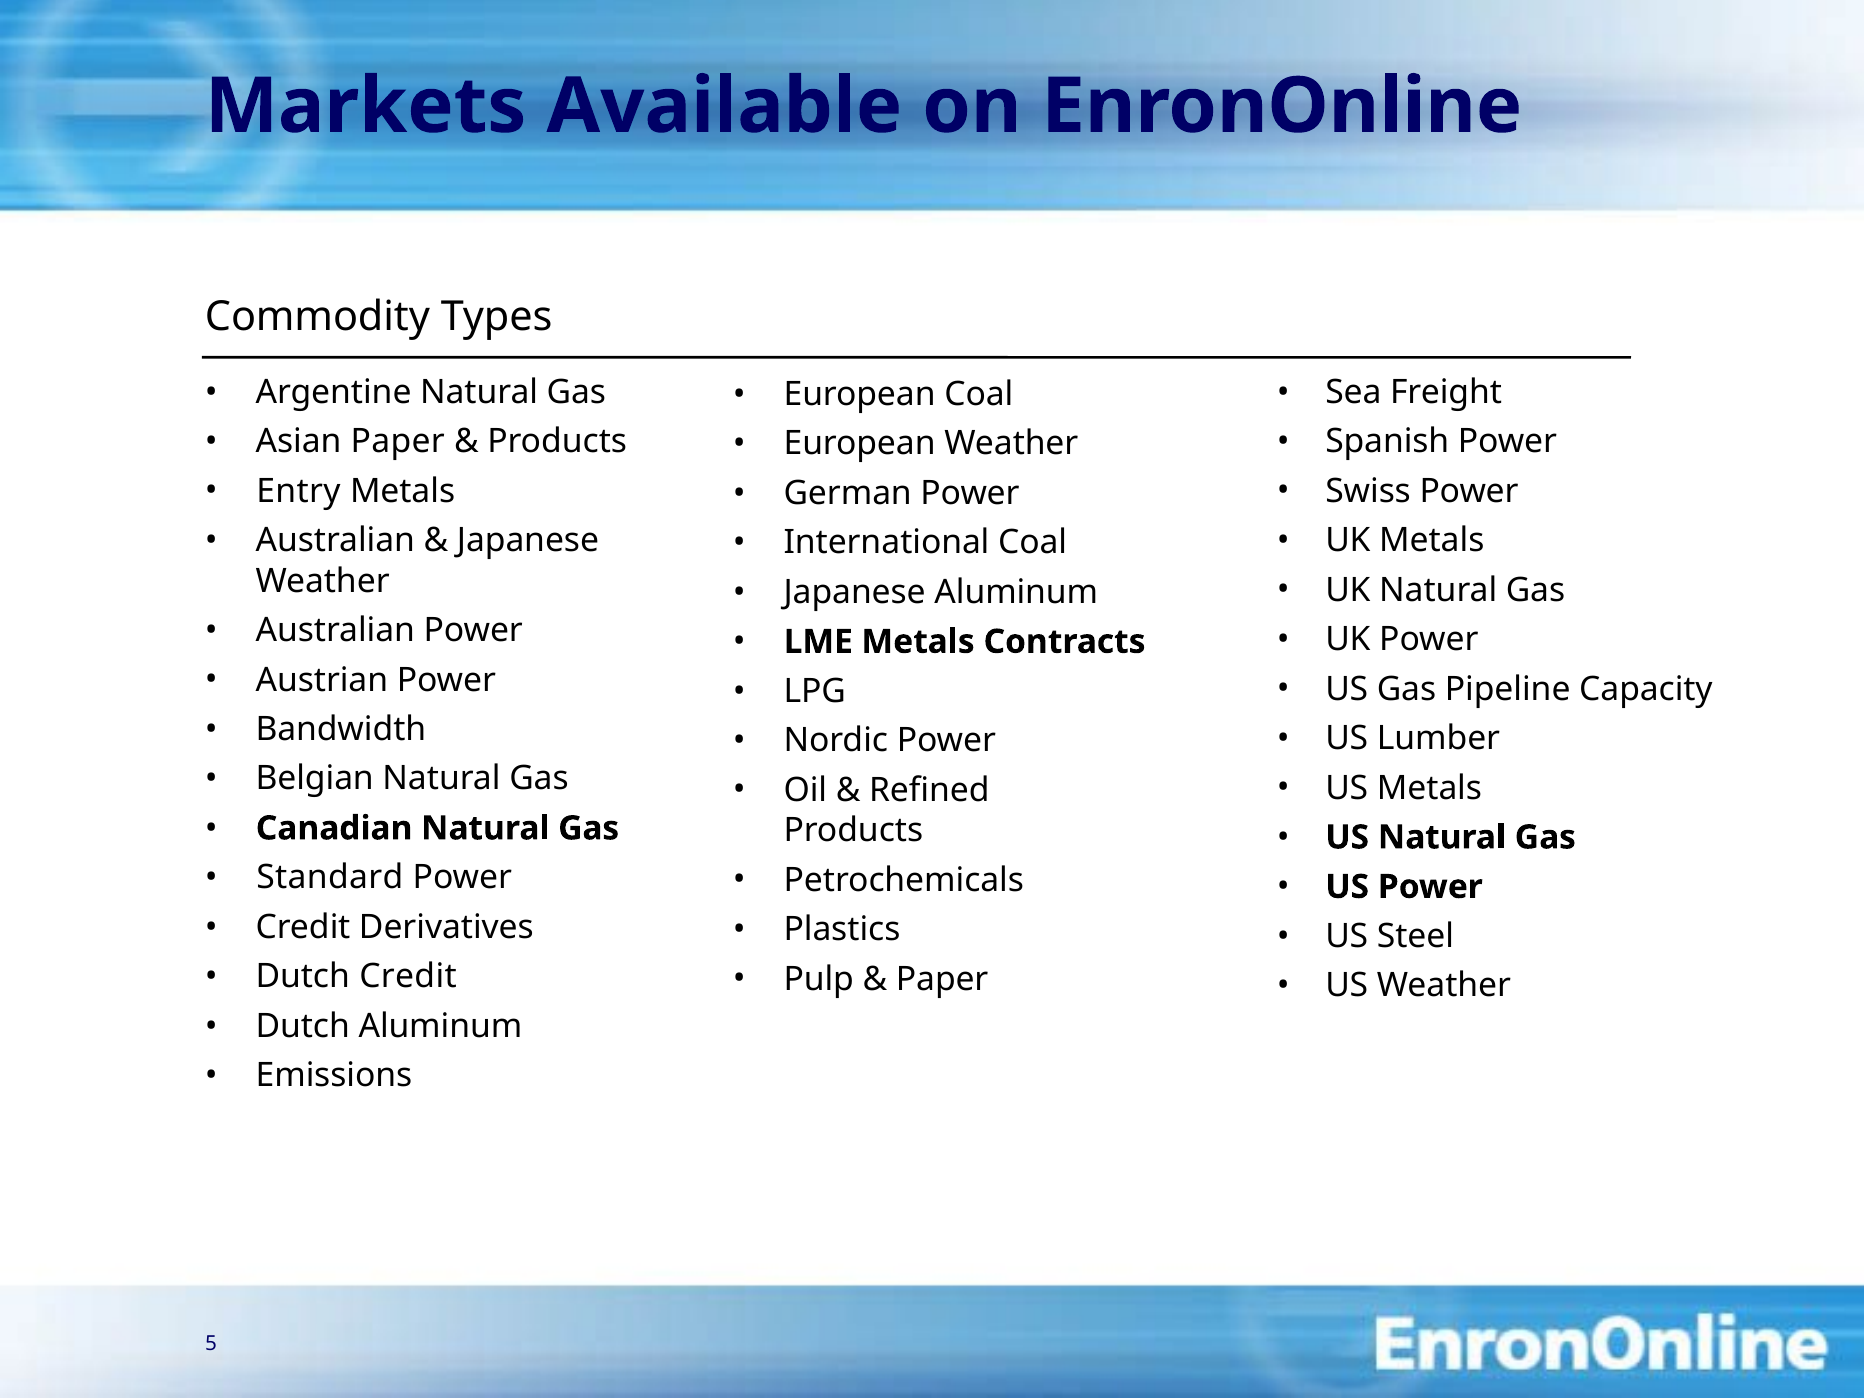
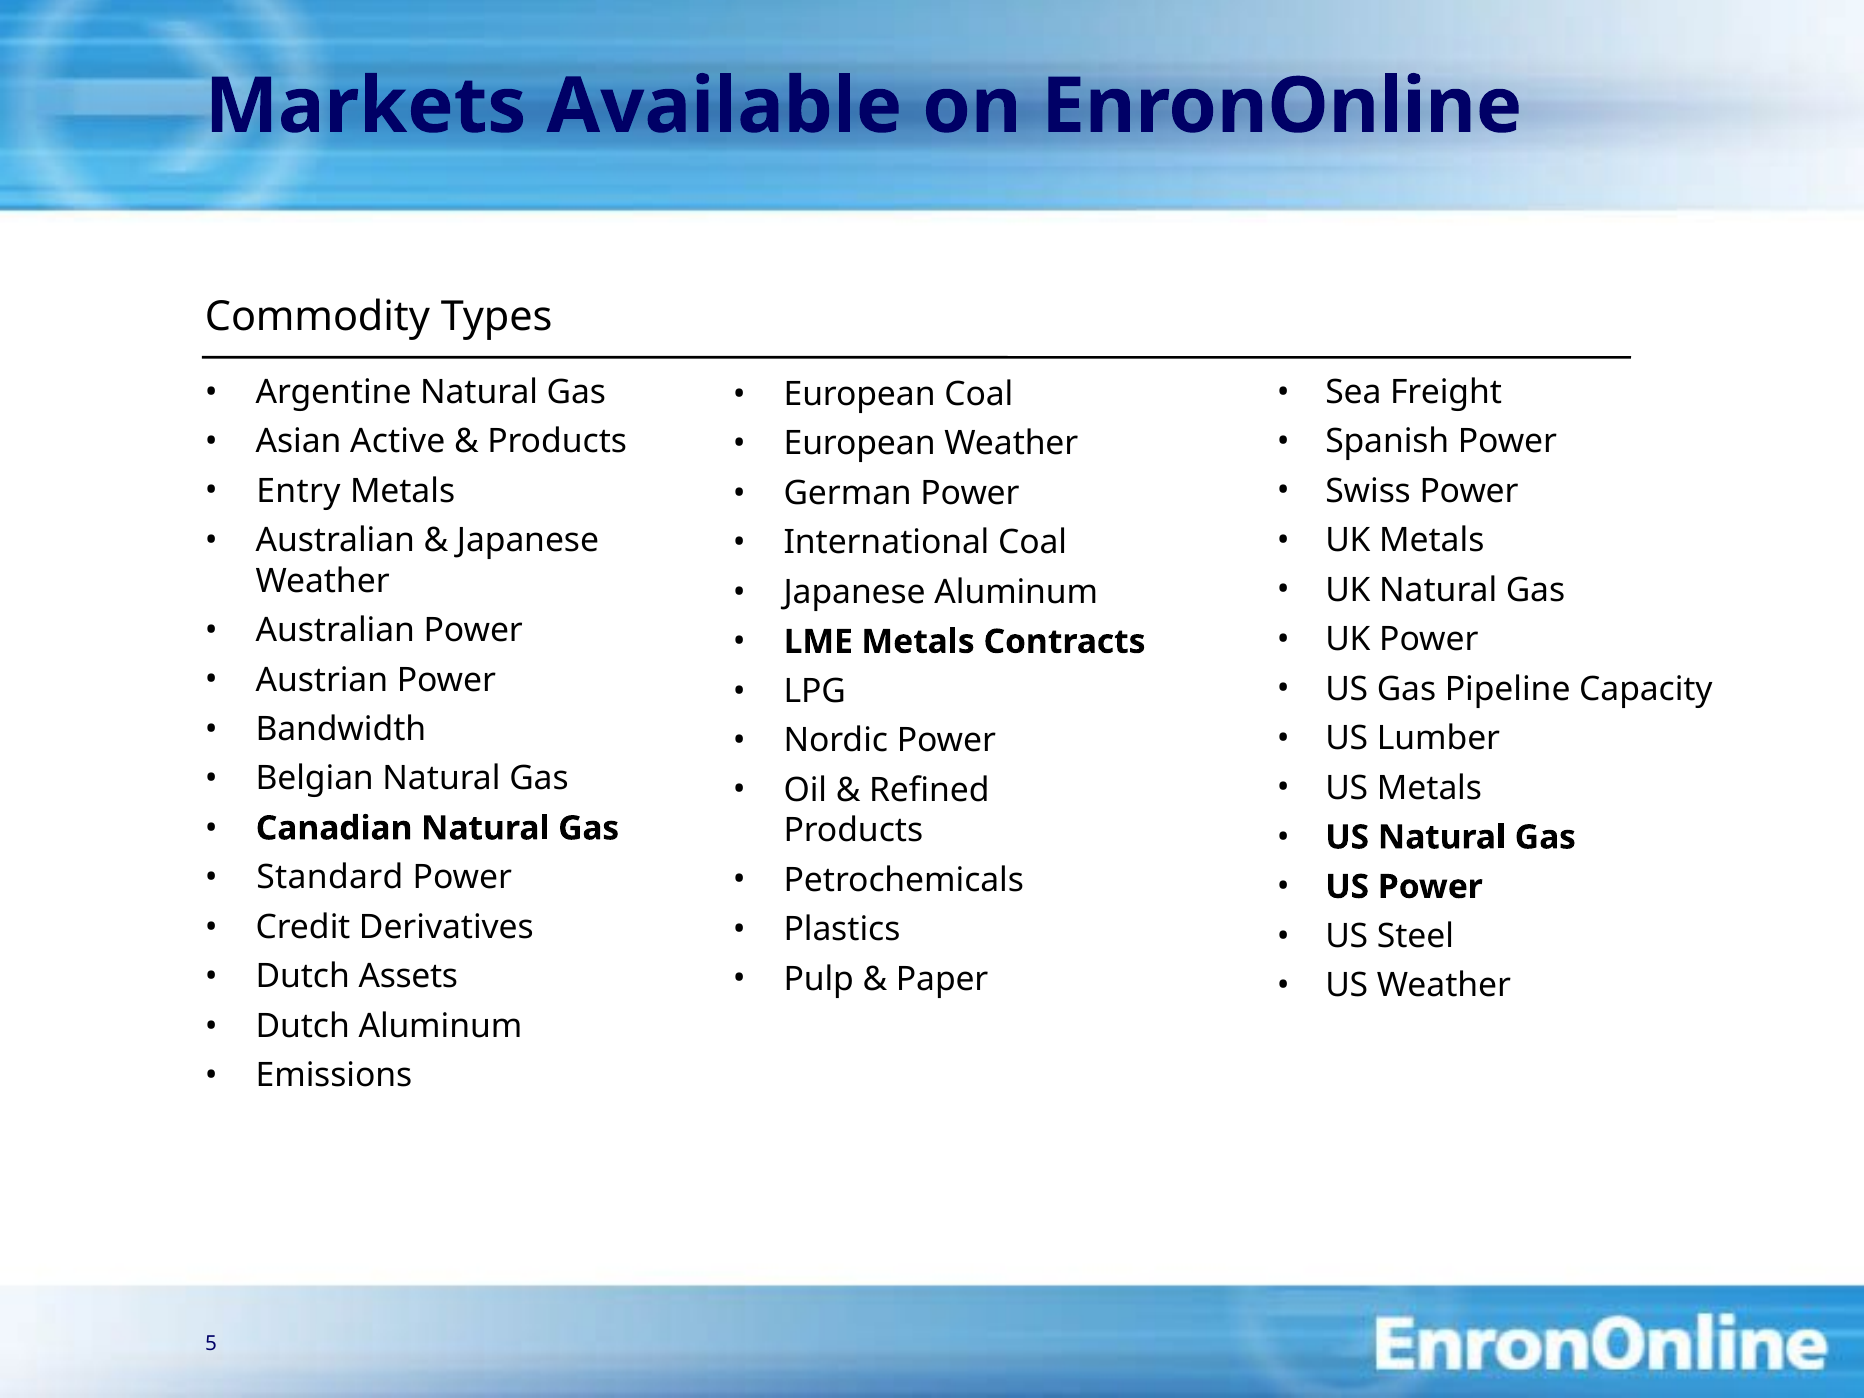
Asian Paper: Paper -> Active
Dutch Credit: Credit -> Assets
